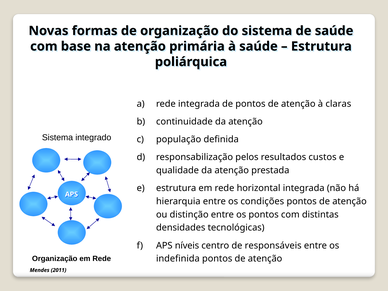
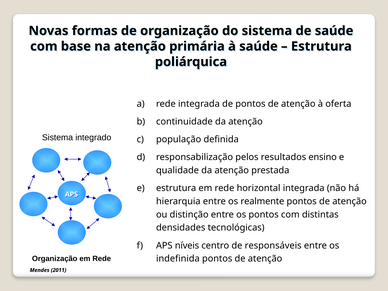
claras: claras -> oferta
custos: custos -> ensino
condições: condições -> realmente
